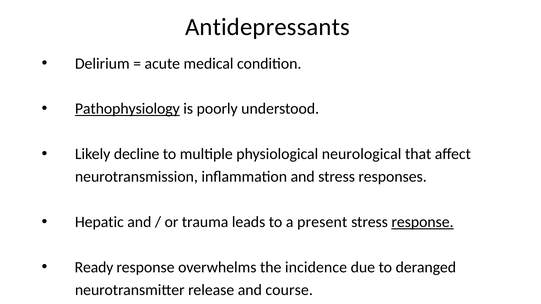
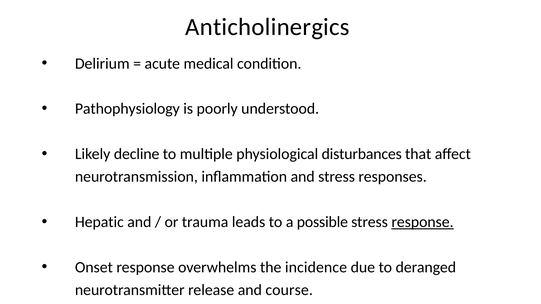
Antidepressants: Antidepressants -> Anticholinergics
Pathophysiology underline: present -> none
neurological: neurological -> disturbances
present: present -> possible
Ready: Ready -> Onset
